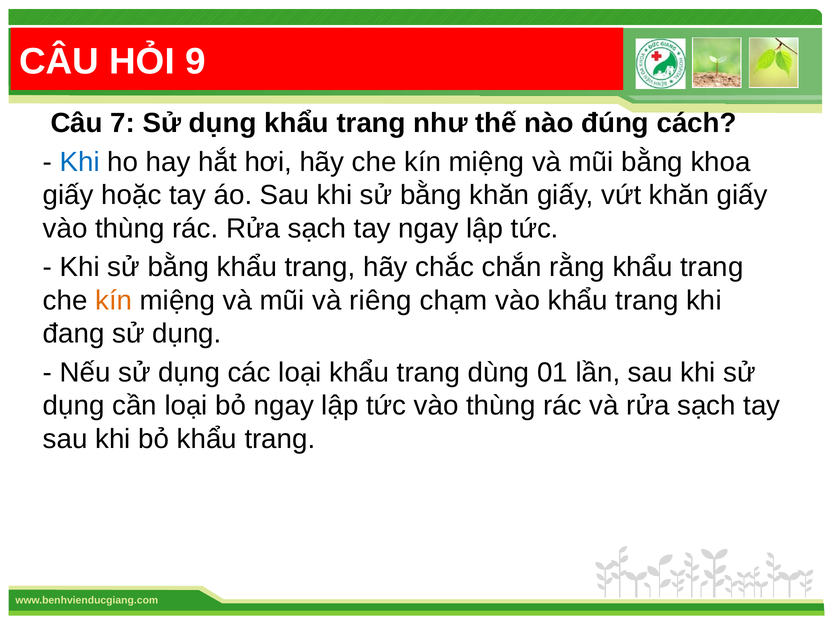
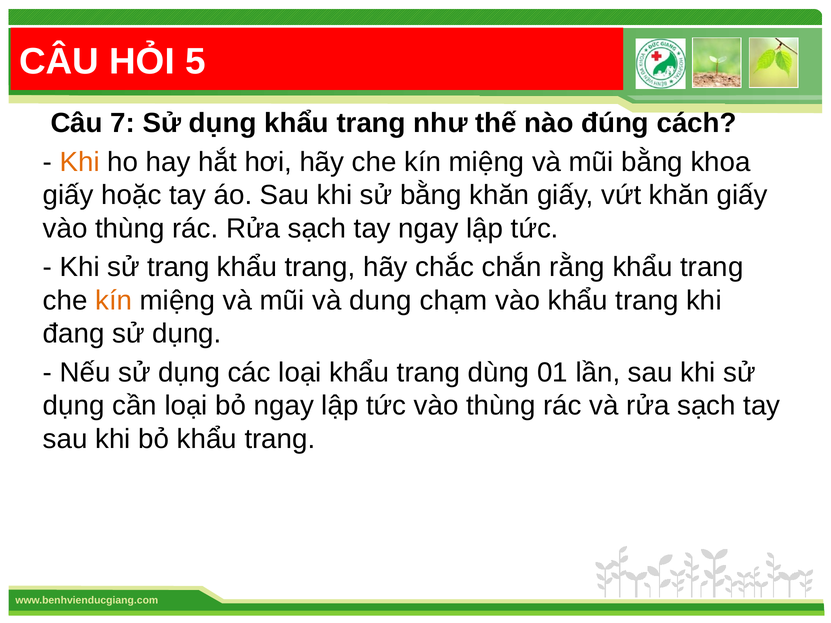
9: 9 -> 5
Khi at (80, 162) colour: blue -> orange
bằng at (178, 267): bằng -> trang
riêng: riêng -> dung
